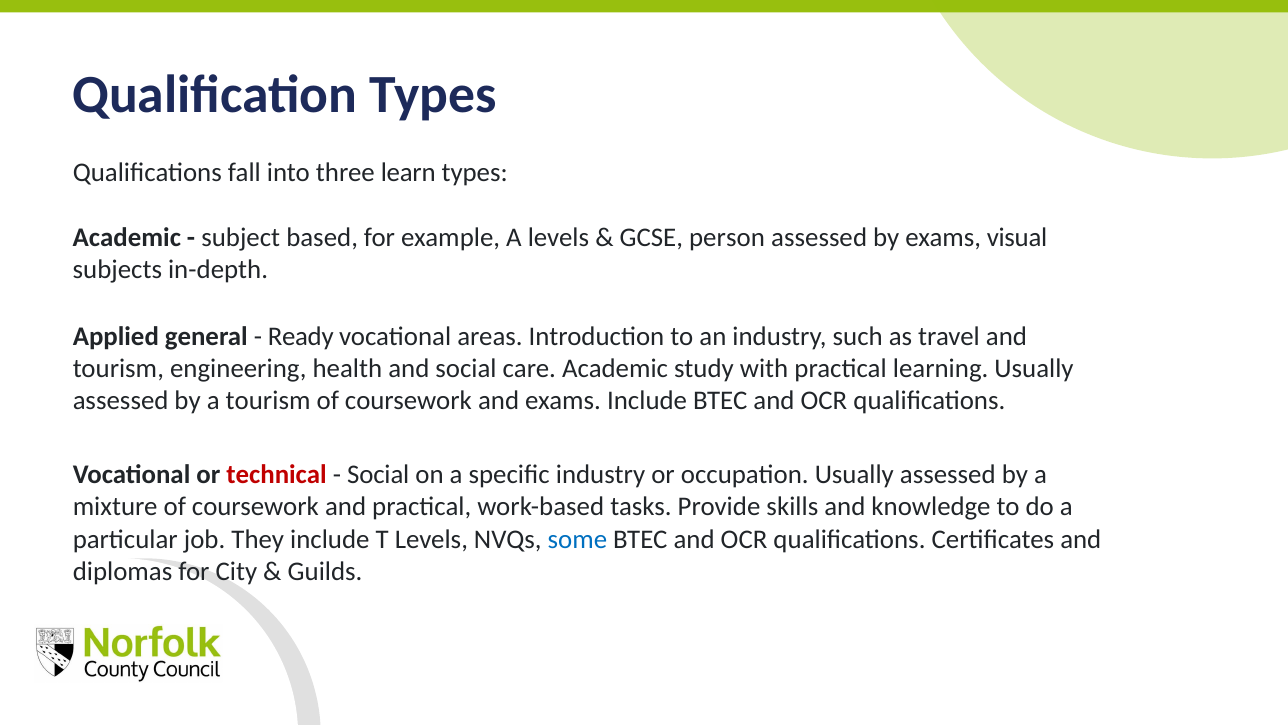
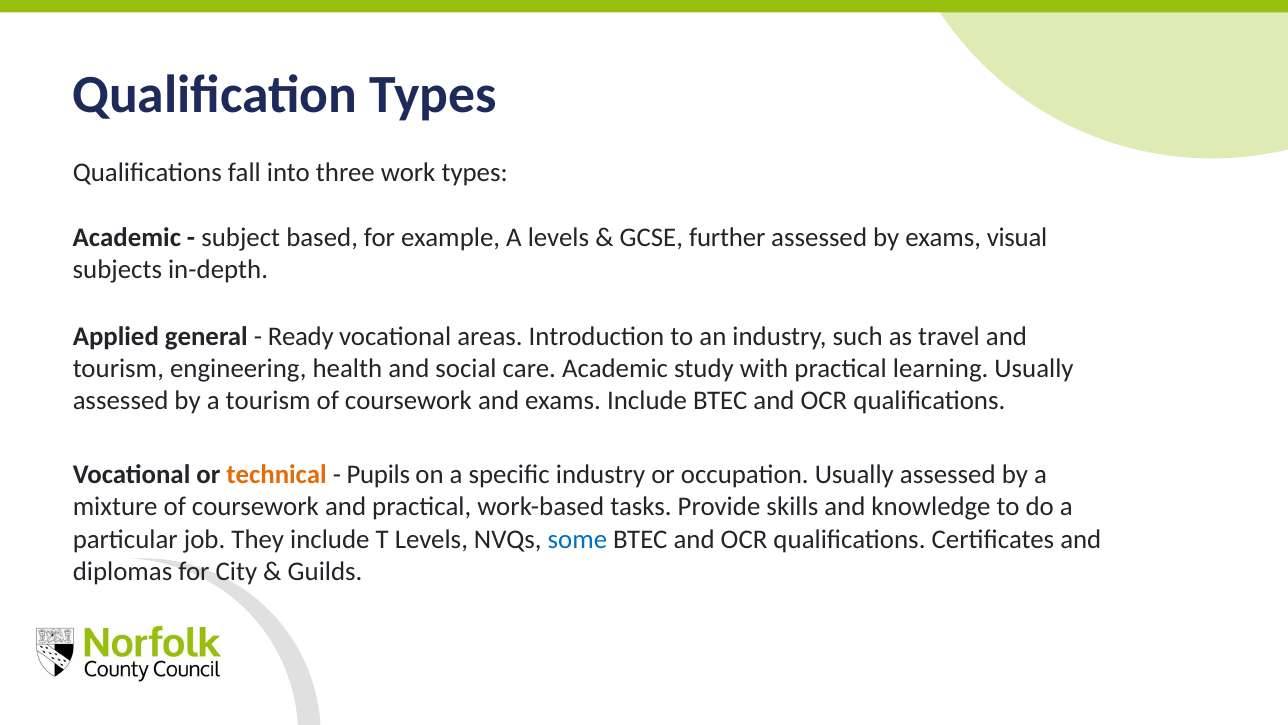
learn: learn -> work
person: person -> further
technical colour: red -> orange
Social at (378, 475): Social -> Pupils
